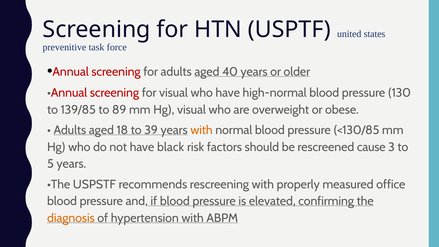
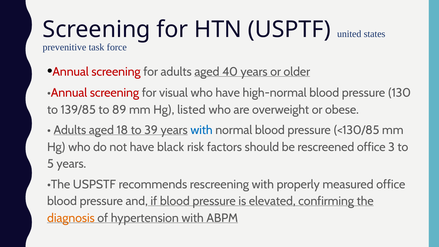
Hg visual: visual -> listed
with at (202, 130) colour: orange -> blue
rescreened cause: cause -> office
